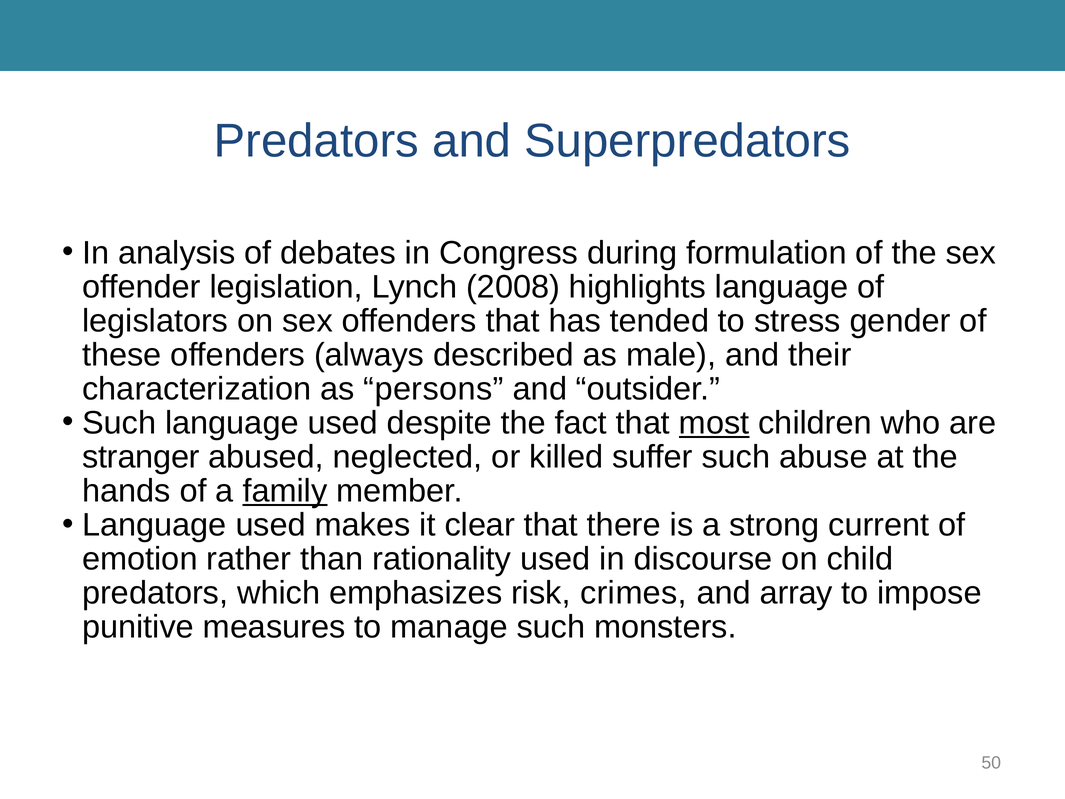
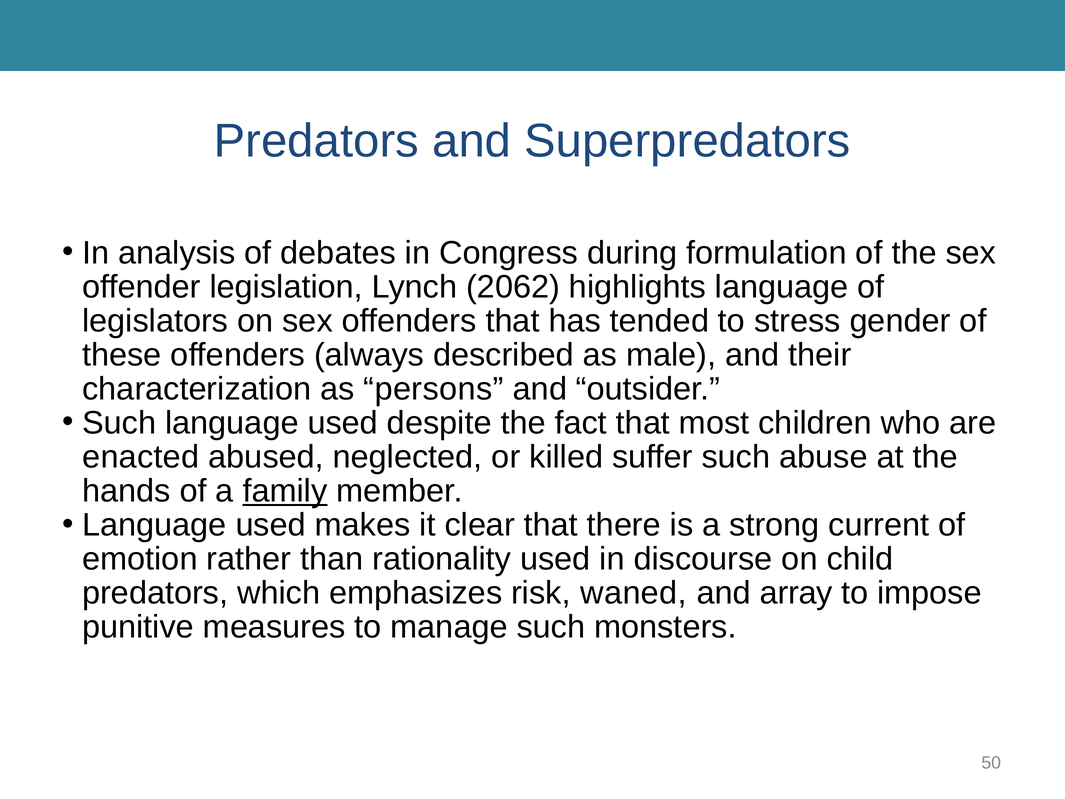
2008: 2008 -> 2062
most underline: present -> none
stranger: stranger -> enacted
crimes: crimes -> waned
